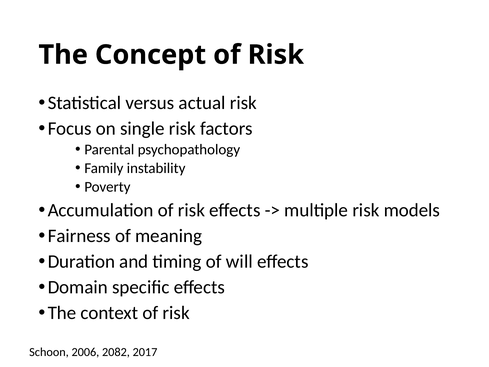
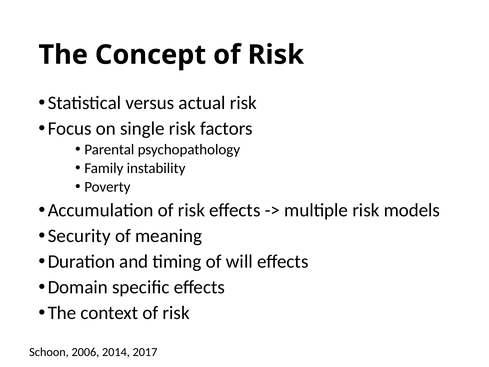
Fairness: Fairness -> Security
2082: 2082 -> 2014
